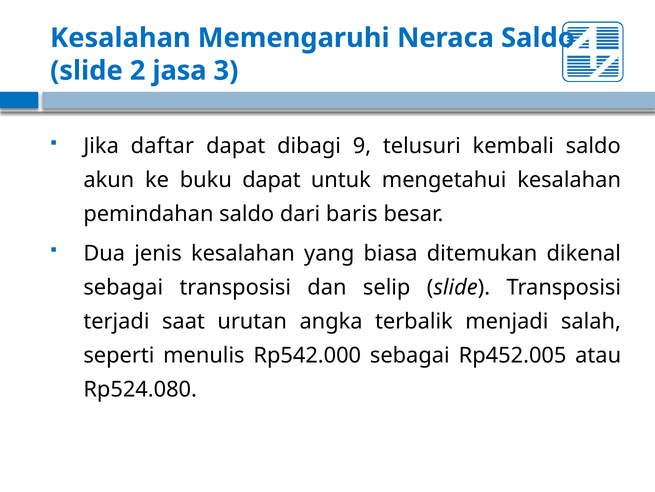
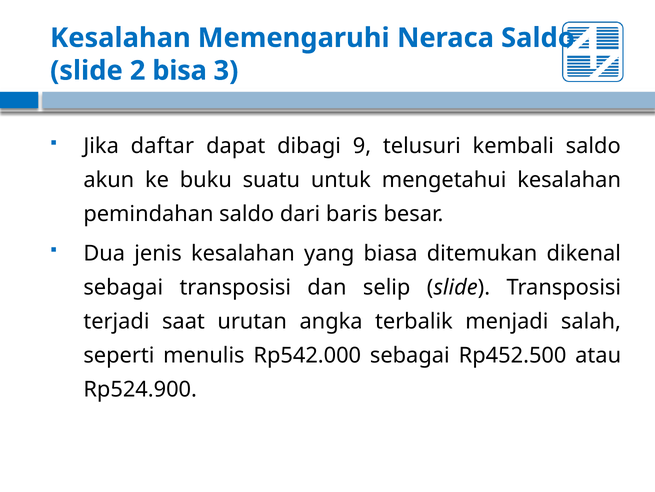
jasa: jasa -> bisa
buku dapat: dapat -> suatu
Rp452.005: Rp452.005 -> Rp452.500
Rp524.080: Rp524.080 -> Rp524.900
